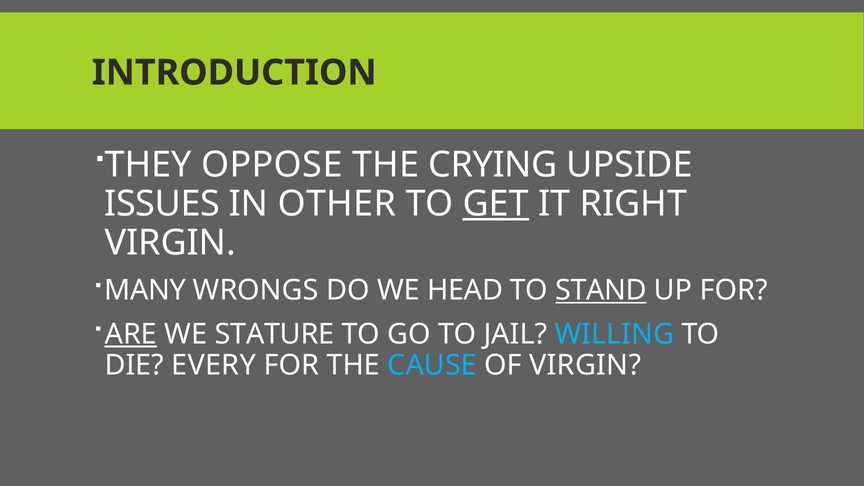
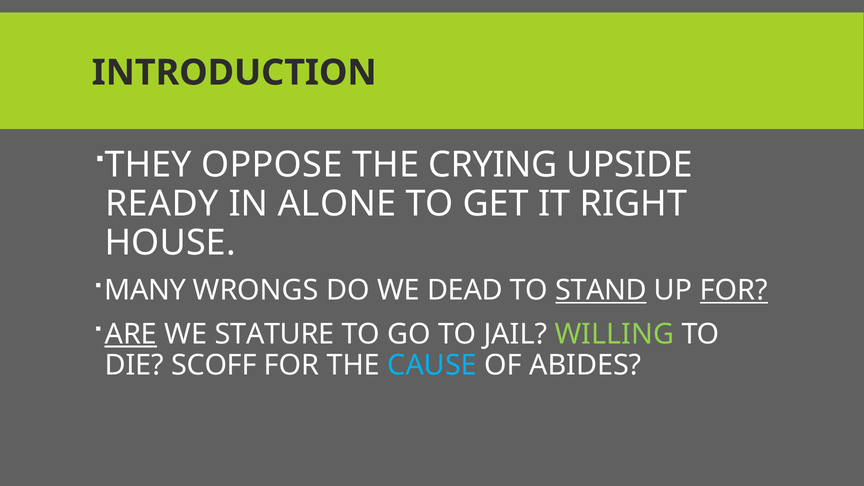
ISSUES: ISSUES -> READY
OTHER: OTHER -> ALONE
GET underline: present -> none
VIRGIN at (170, 243): VIRGIN -> HOUSE
HEAD: HEAD -> DEAD
FOR at (734, 290) underline: none -> present
WILLING colour: light blue -> light green
EVERY: EVERY -> SCOFF
OF VIRGIN: VIRGIN -> ABIDES
